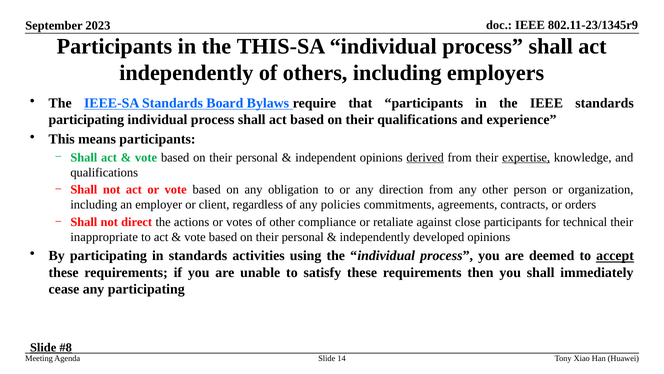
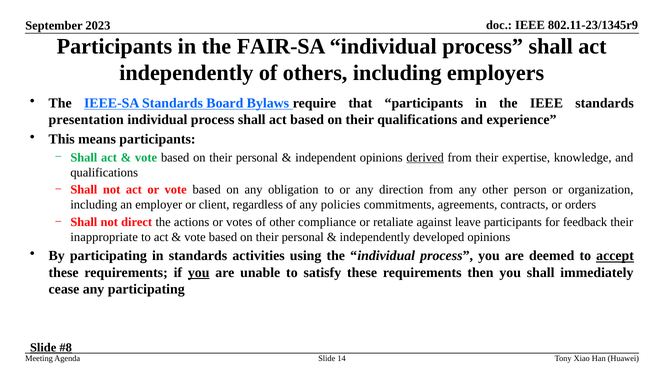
THIS-SA: THIS-SA -> FAIR-SA
participating at (86, 120): participating -> presentation
expertise underline: present -> none
close: close -> leave
technical: technical -> feedback
you at (199, 272) underline: none -> present
